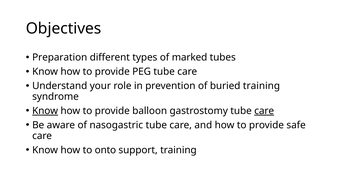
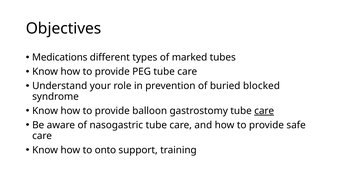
Preparation: Preparation -> Medications
buried training: training -> blocked
Know at (45, 111) underline: present -> none
